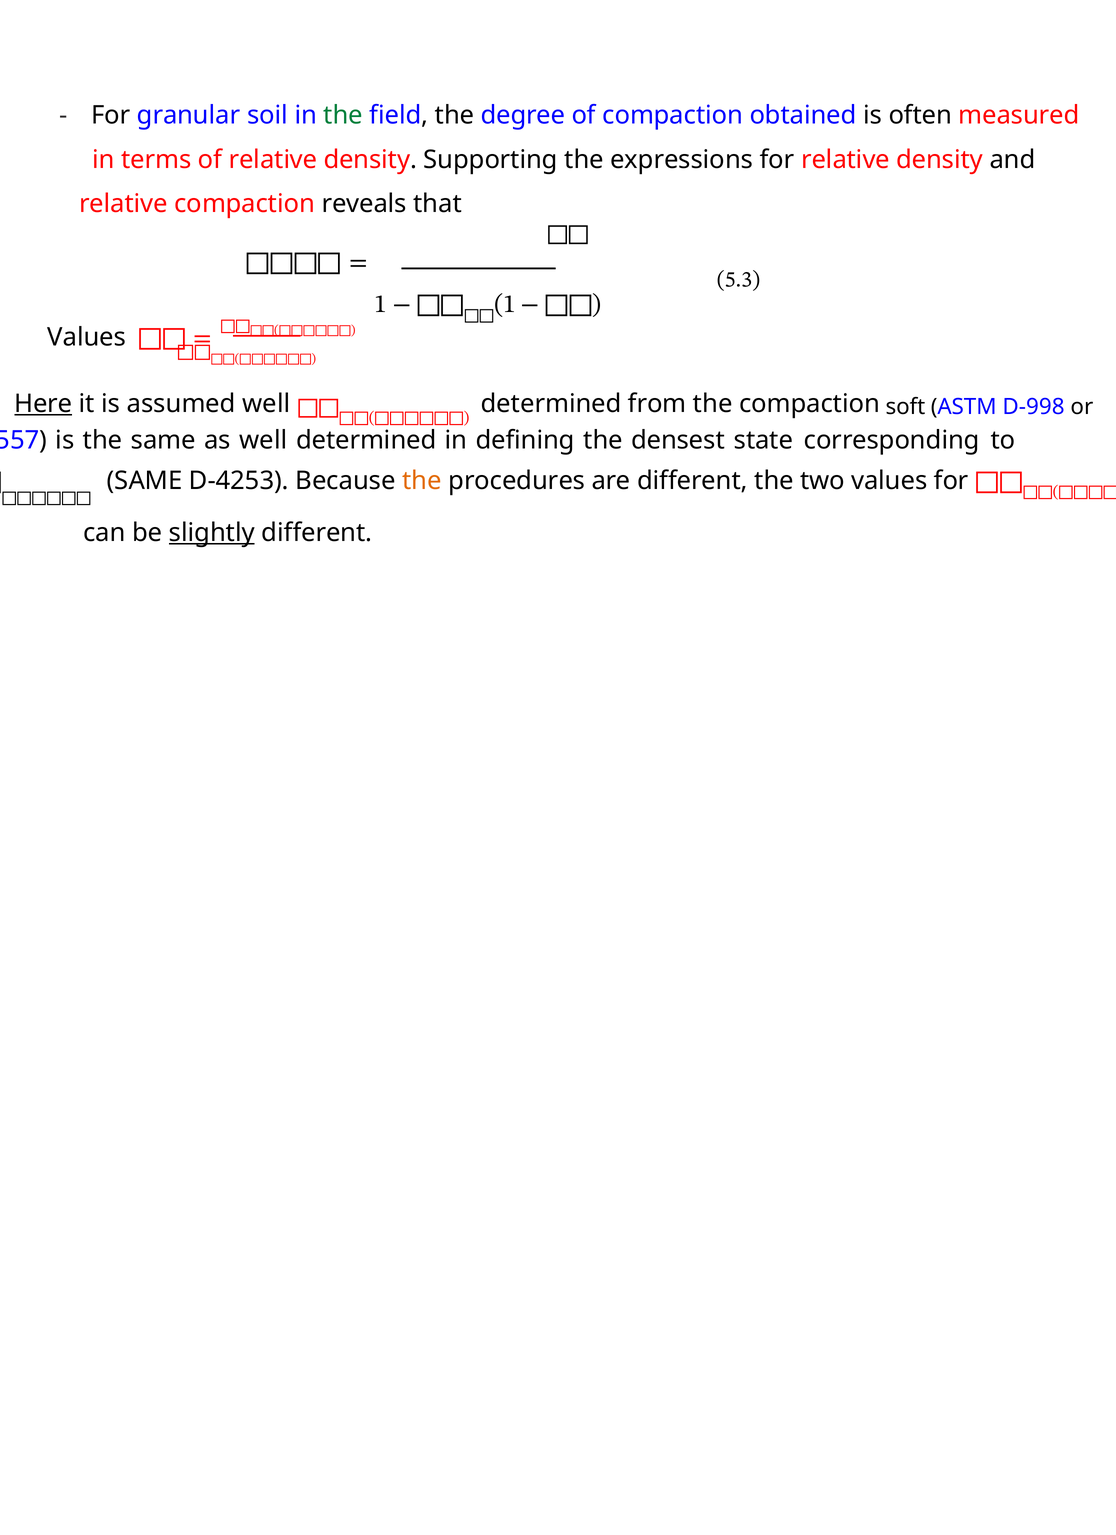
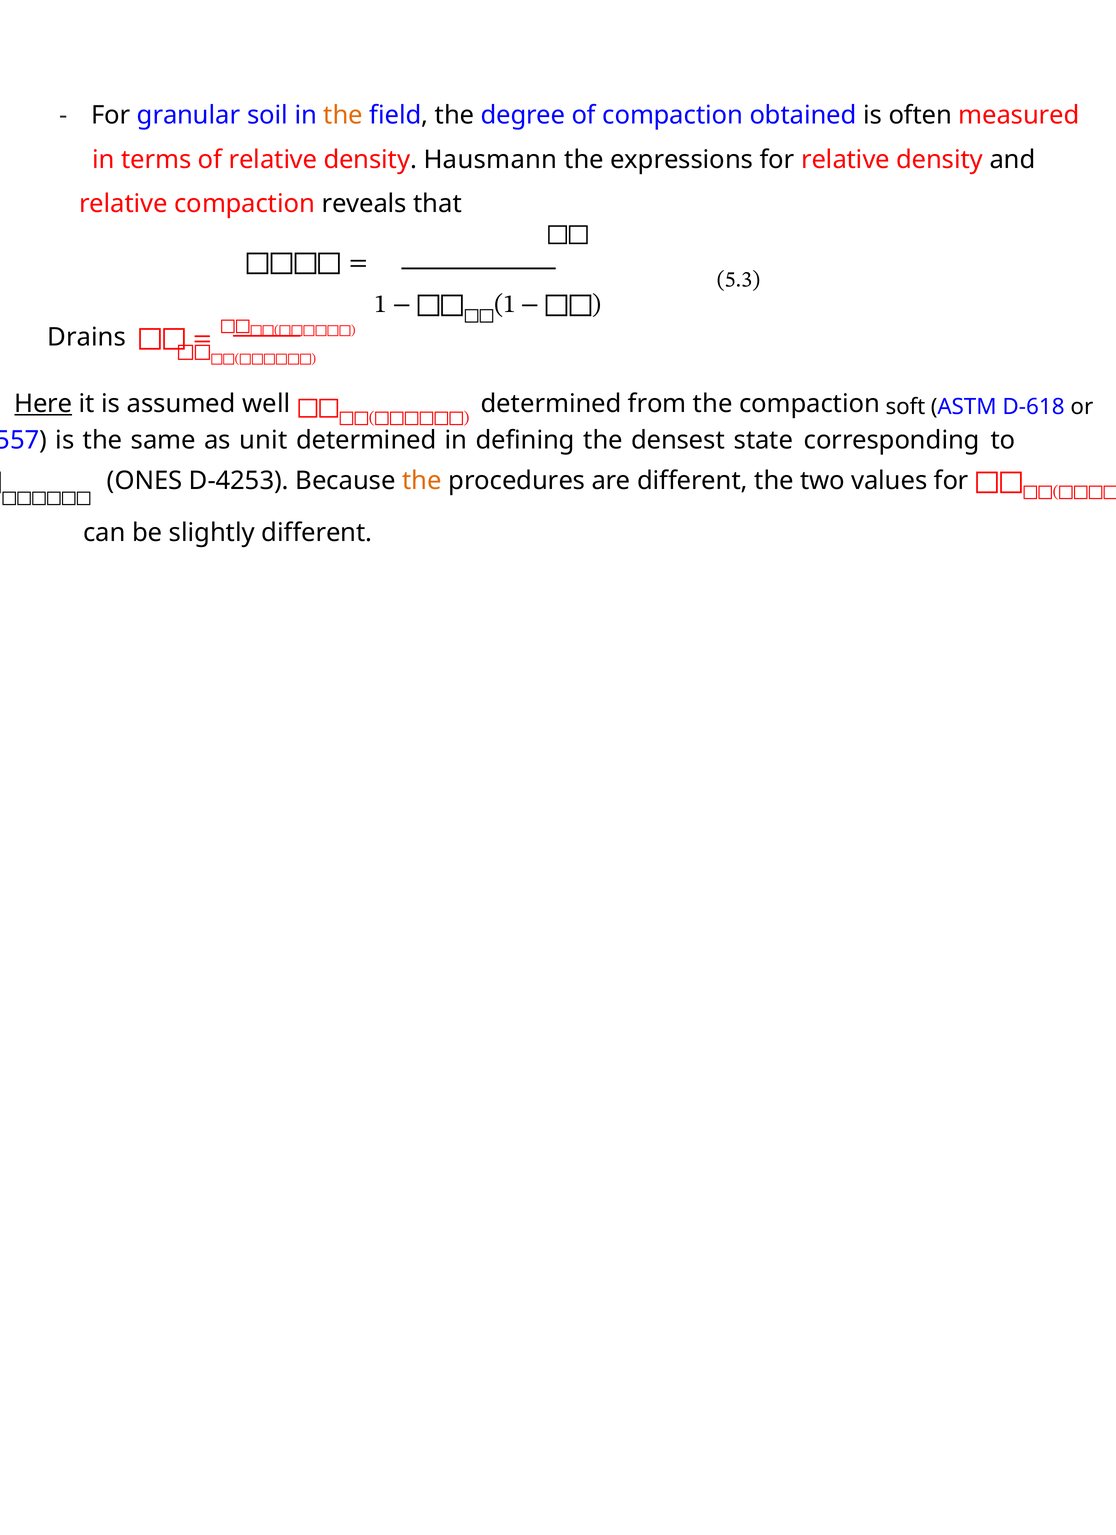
the at (343, 115) colour: green -> orange
Supporting: Supporting -> Hausmann
Values at (87, 337): Values -> Drains
D-998: D-998 -> D-618
as well: well -> unit
SAME at (145, 481): SAME -> ONES
slightly underline: present -> none
